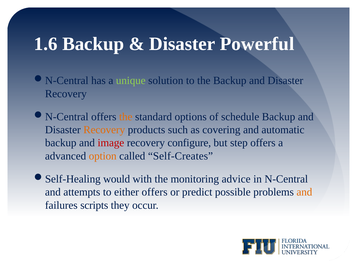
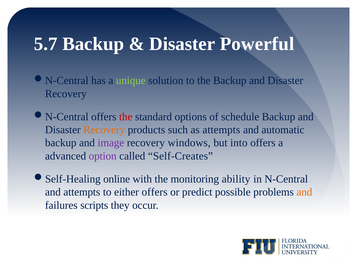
1.6: 1.6 -> 5.7
the at (126, 117) colour: orange -> red
as covering: covering -> attempts
image colour: red -> purple
configure: configure -> windows
step: step -> into
option colour: orange -> purple
would: would -> online
advice: advice -> ability
